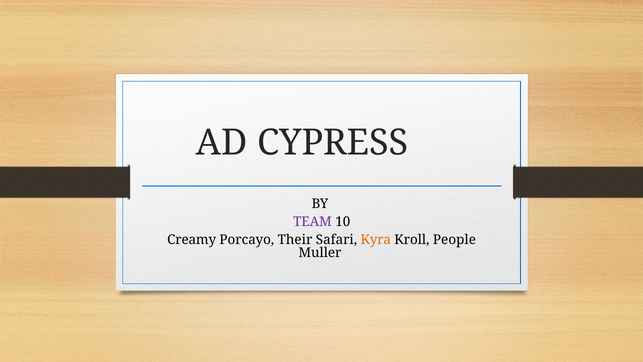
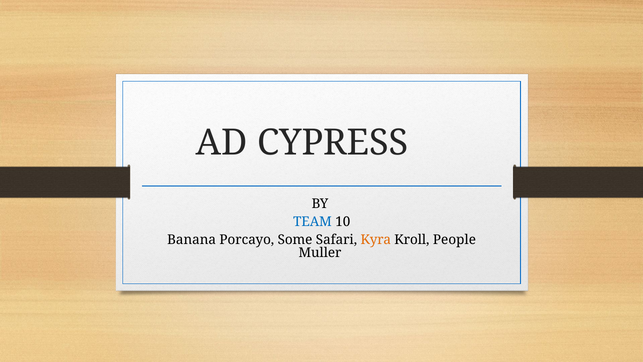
TEAM colour: purple -> blue
Creamy: Creamy -> Banana
Their: Their -> Some
